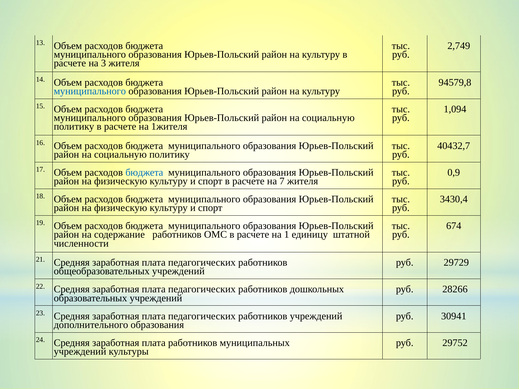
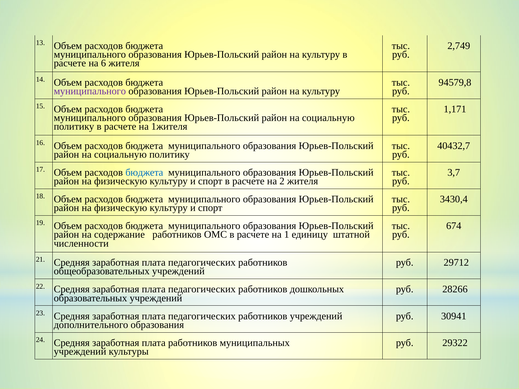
3: 3 -> 6
муниципального at (90, 91) colour: blue -> purple
1,094: 1,094 -> 1,171
0,9: 0,9 -> 3,7
7: 7 -> 2
29729: 29729 -> 29712
29752: 29752 -> 29322
